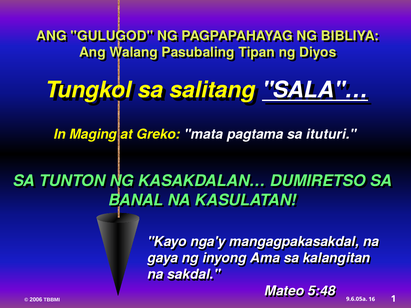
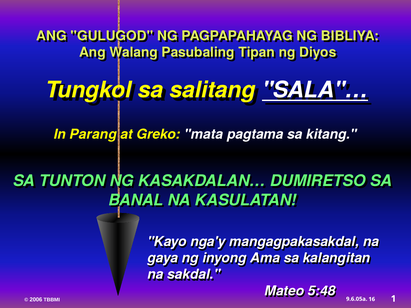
Maging: Maging -> Parang
ituturi: ituturi -> kitang
